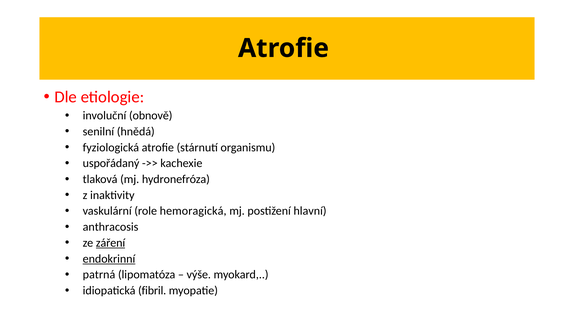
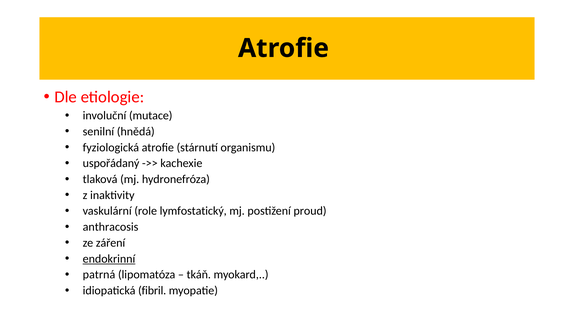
obnově: obnově -> mutace
hemoragická: hemoragická -> lymfostatický
hlavní: hlavní -> proud
záření underline: present -> none
výše: výše -> tkáň
